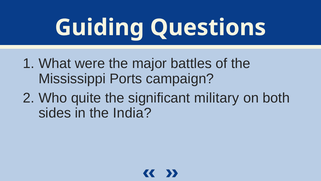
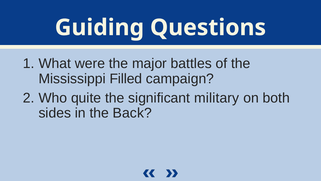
Ports: Ports -> Filled
India: India -> Back
